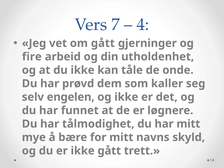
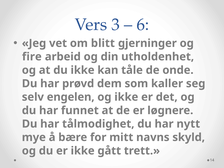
7: 7 -> 3
4: 4 -> 6
om gått: gått -> blitt
har mitt: mitt -> nytt
